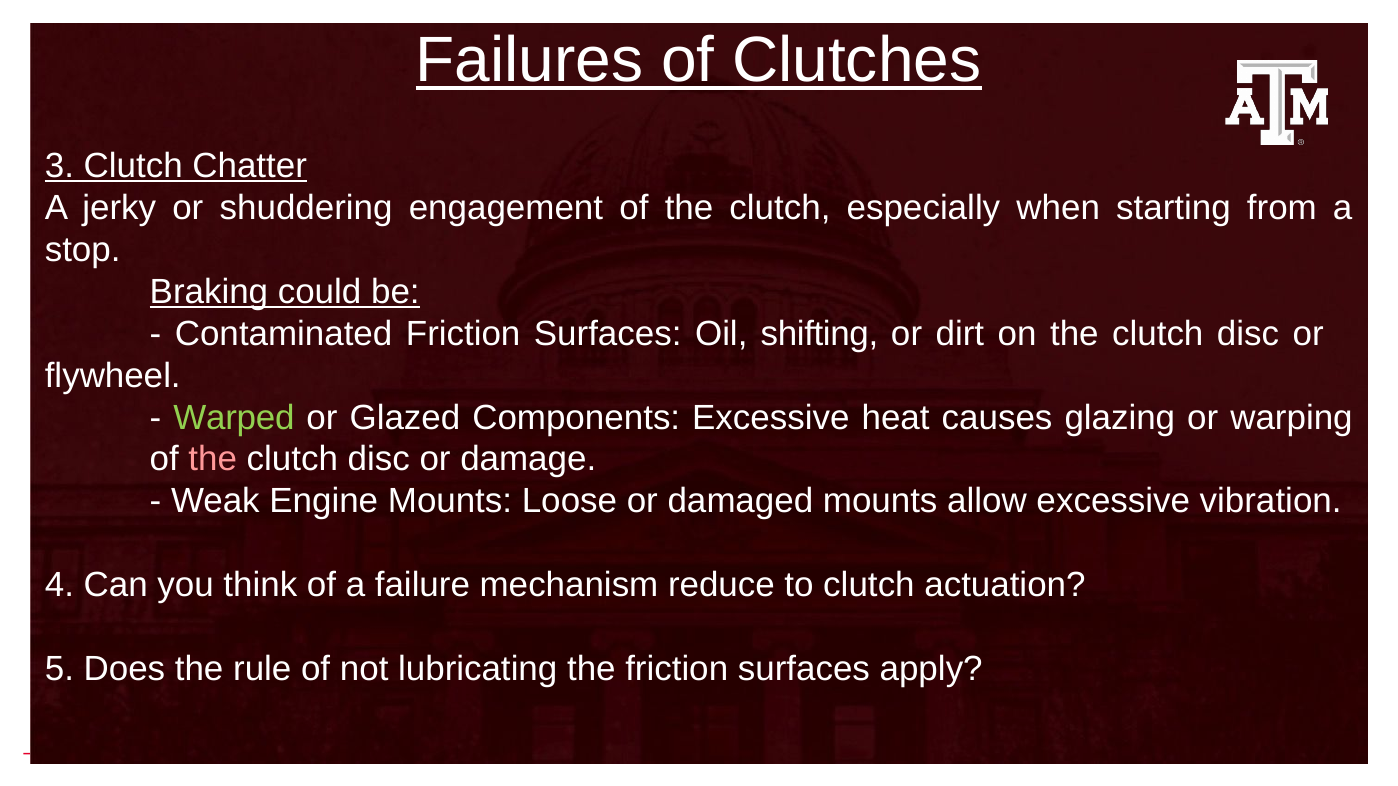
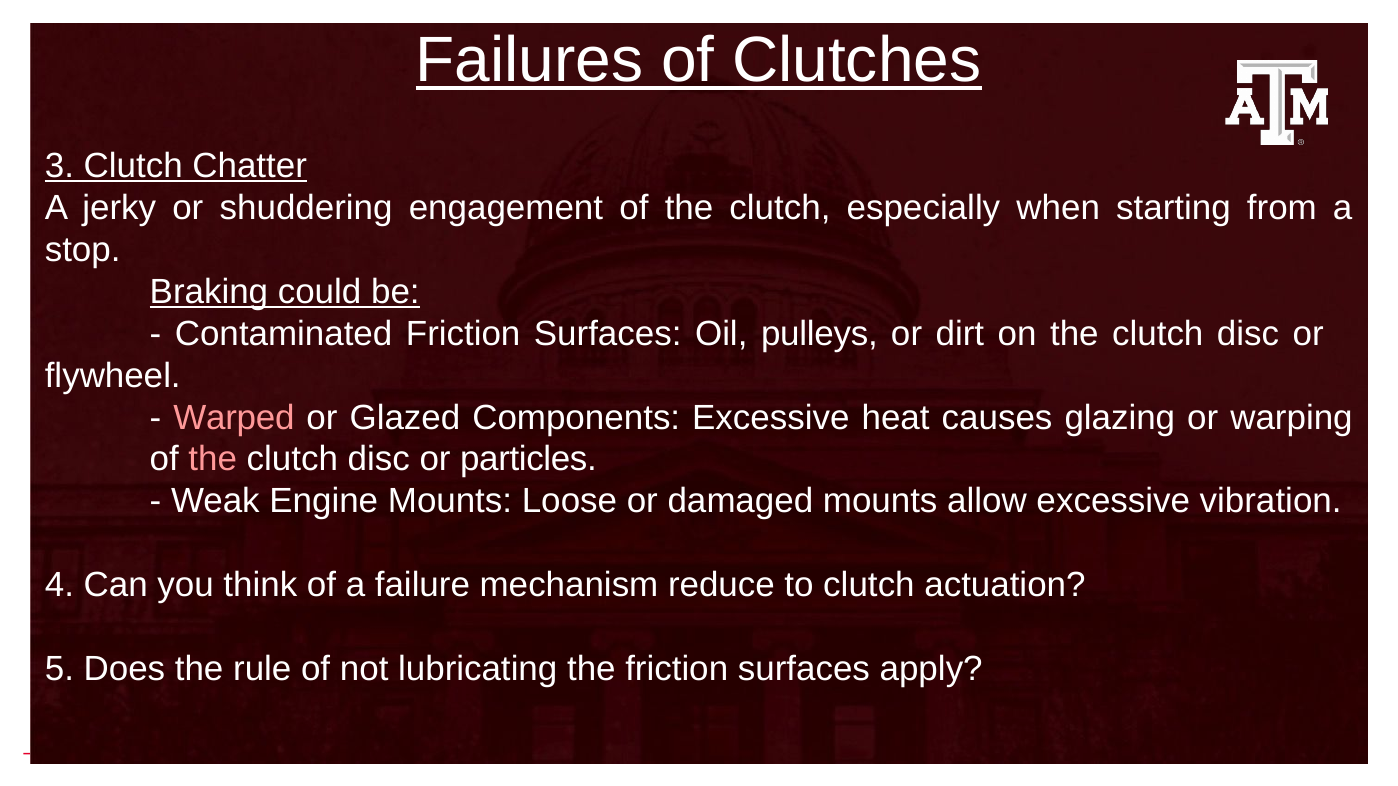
shifting: shifting -> pulleys
Warped colour: light green -> pink
damage: damage -> particles
